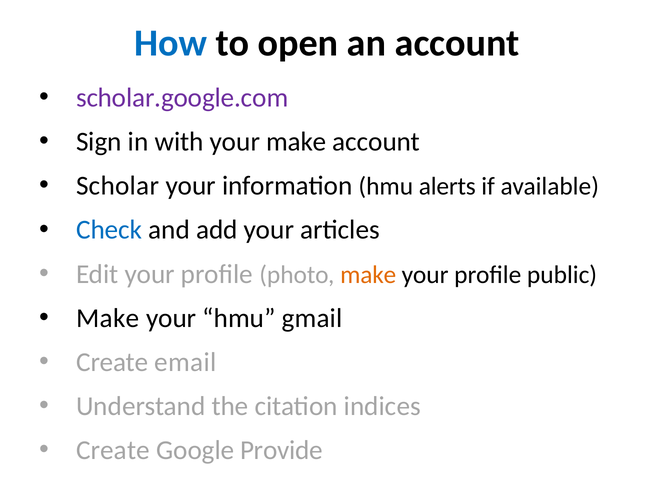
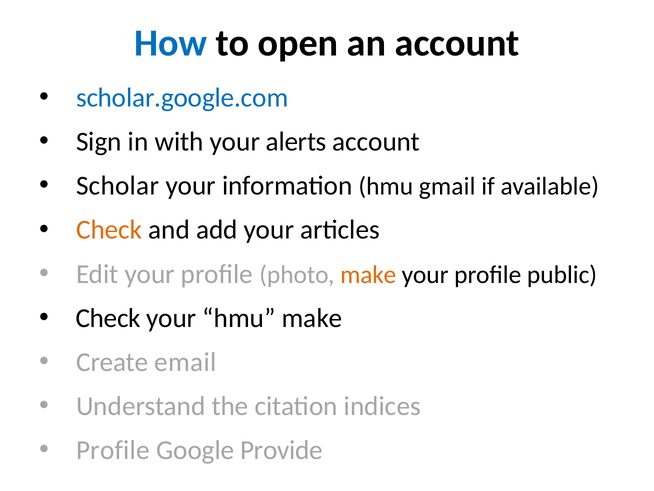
scholar.google.com colour: purple -> blue
your make: make -> alerts
alerts: alerts -> gmail
Check at (109, 230) colour: blue -> orange
Make at (108, 318): Make -> Check
hmu gmail: gmail -> make
Create at (113, 450): Create -> Profile
